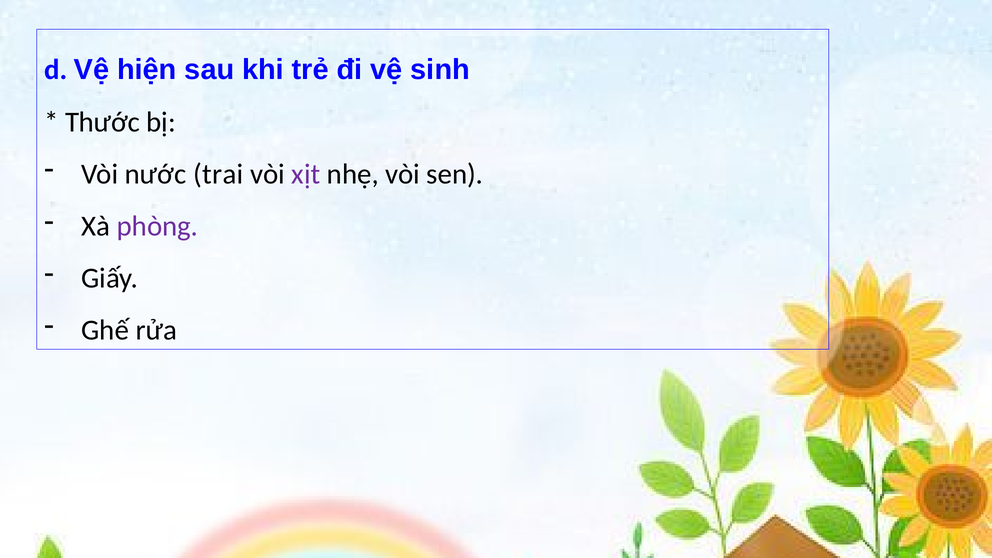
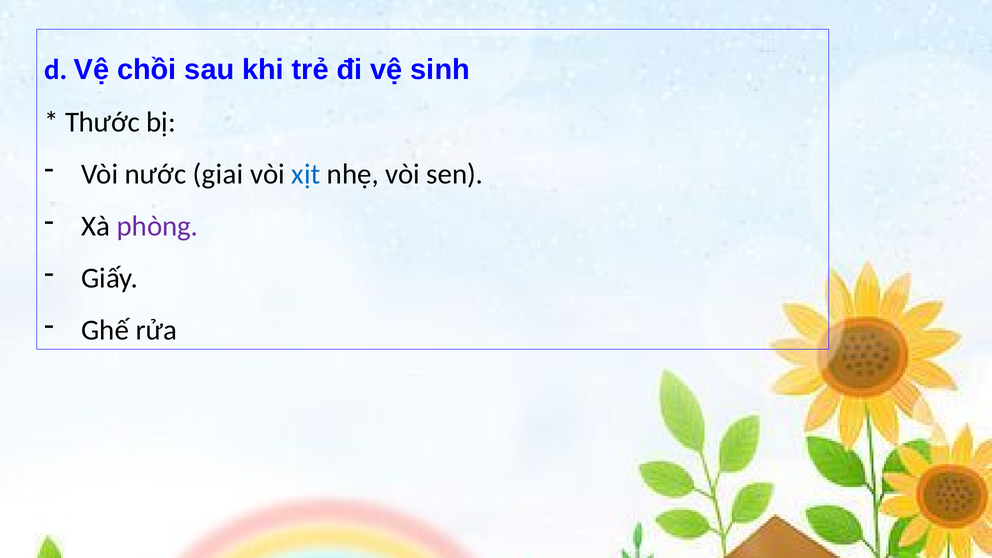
hiện: hiện -> chồi
trai: trai -> giai
xịt colour: purple -> blue
